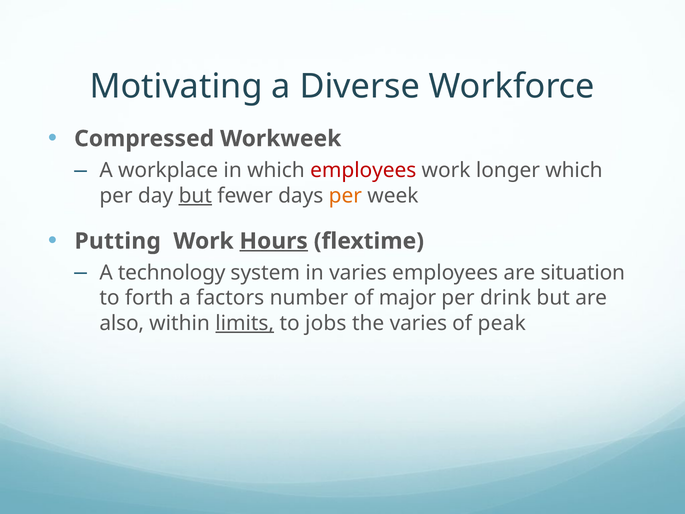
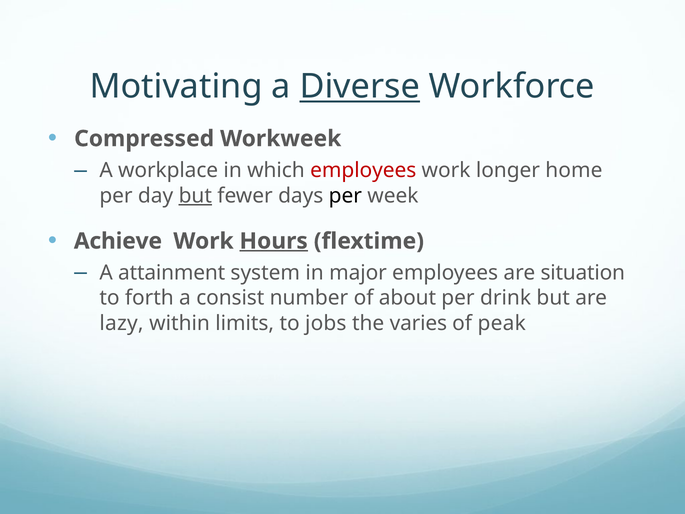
Diverse underline: none -> present
longer which: which -> home
per at (345, 196) colour: orange -> black
Putting: Putting -> Achieve
technology: technology -> attainment
in varies: varies -> major
factors: factors -> consist
major: major -> about
also: also -> lazy
limits underline: present -> none
